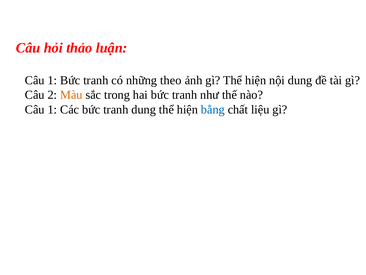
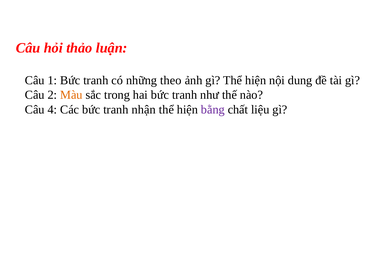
1 at (52, 109): 1 -> 4
tranh dung: dung -> nhận
bằng colour: blue -> purple
